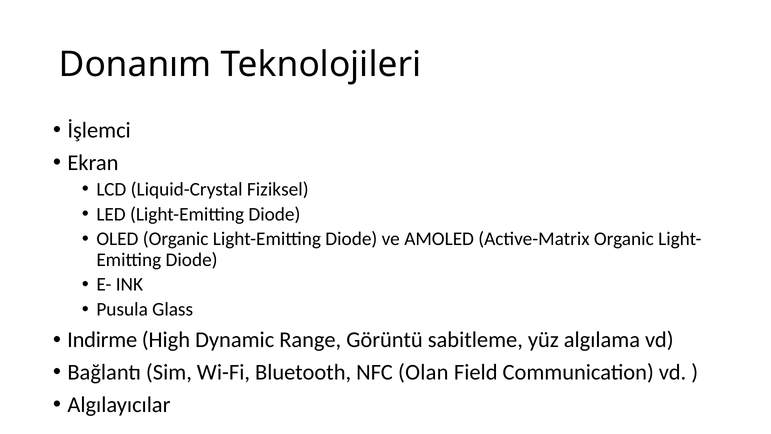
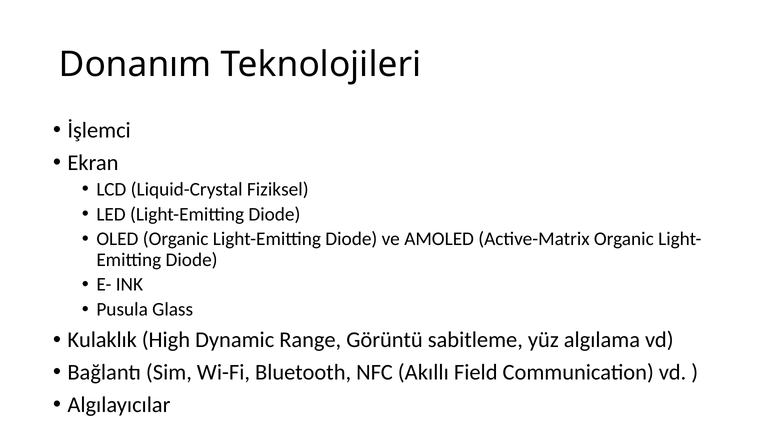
Indirme: Indirme -> Kulaklık
Olan: Olan -> Akıllı
